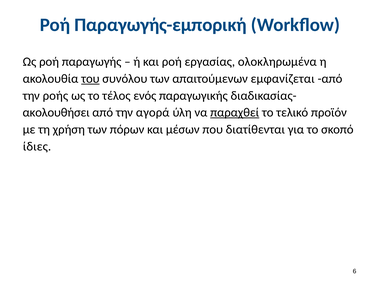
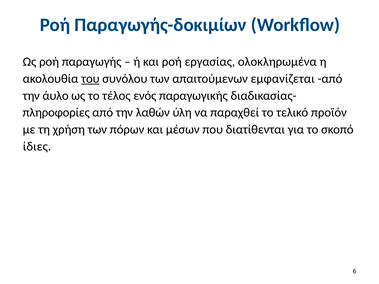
Παραγωγής-εμπορική: Παραγωγής-εμπορική -> Παραγωγής-δοκιμίων
ροής: ροής -> άυλο
ακολουθήσει: ακολουθήσει -> πληροφορίες
αγορά: αγορά -> λαθών
παραχθεί underline: present -> none
